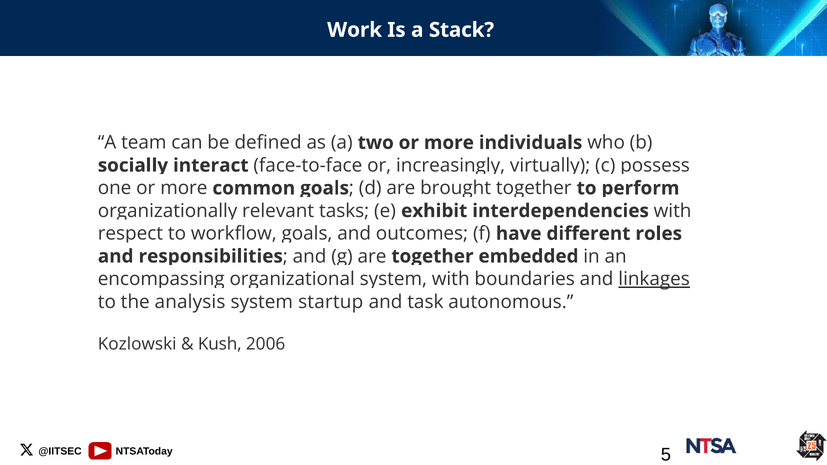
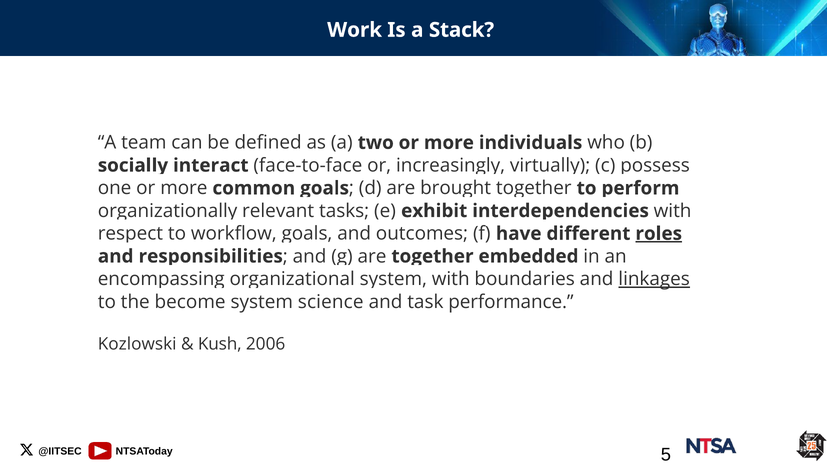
roles underline: none -> present
analysis: analysis -> become
startup: startup -> science
autonomous: autonomous -> performance
